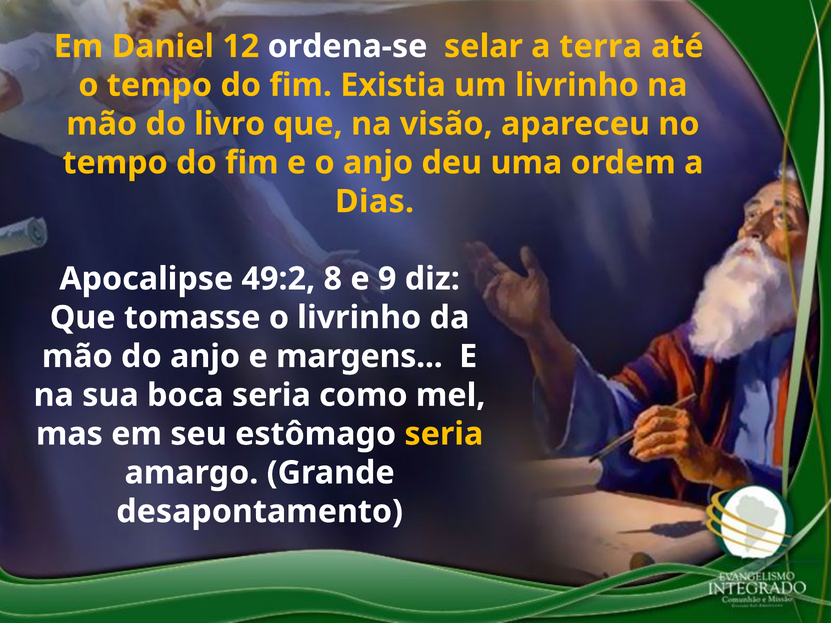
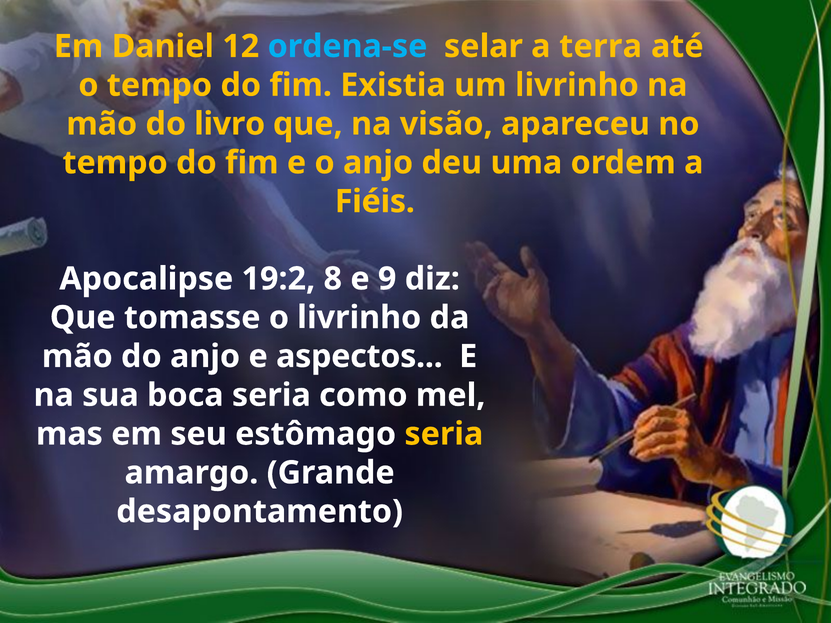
ordena-se colour: white -> light blue
Dias: Dias -> Fiéis
49:2: 49:2 -> 19:2
margens: margens -> aspectos
